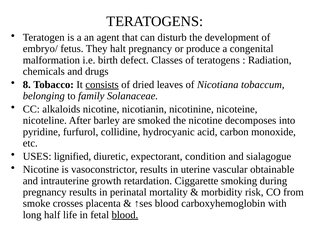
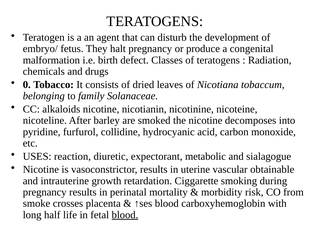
8: 8 -> 0
consists underline: present -> none
lignified: lignified -> reaction
condition: condition -> metabolic
